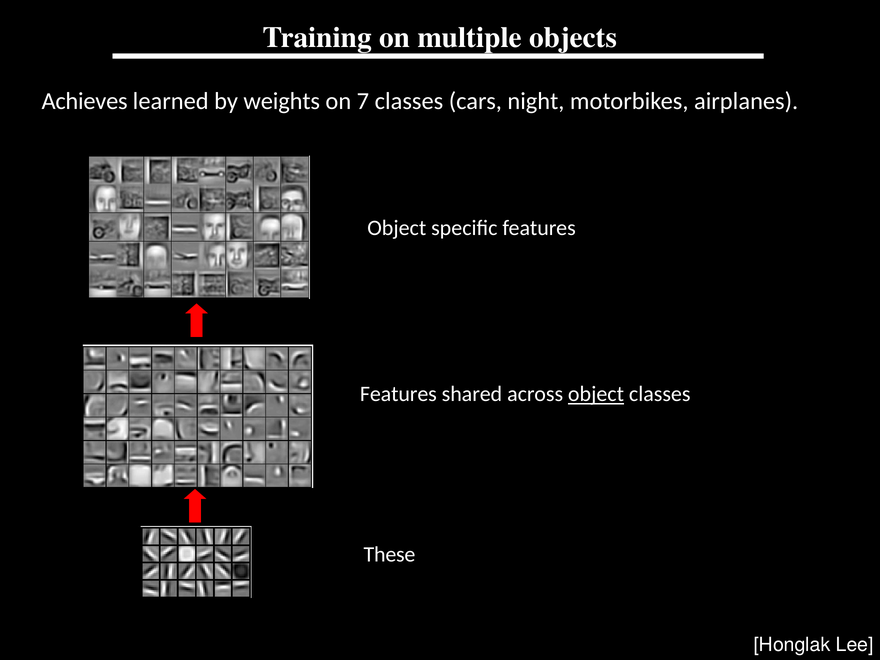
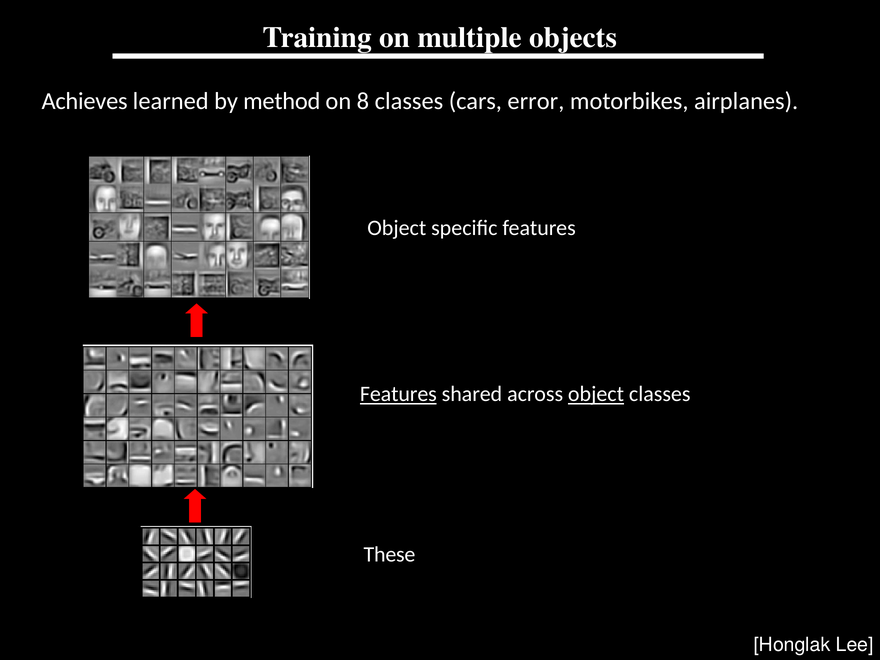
weights: weights -> method
7: 7 -> 8
night: night -> error
Features at (398, 394) underline: none -> present
